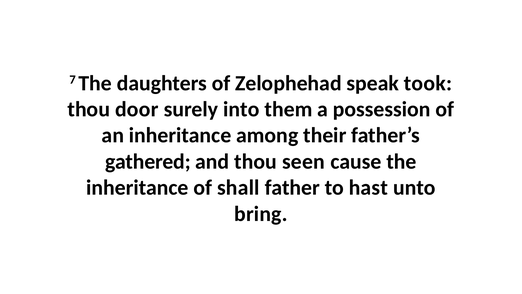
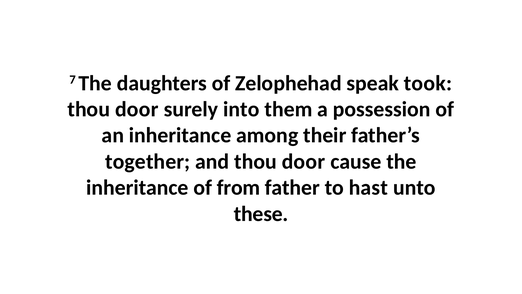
gathered: gathered -> together
and thou seen: seen -> door
shall: shall -> from
bring: bring -> these
